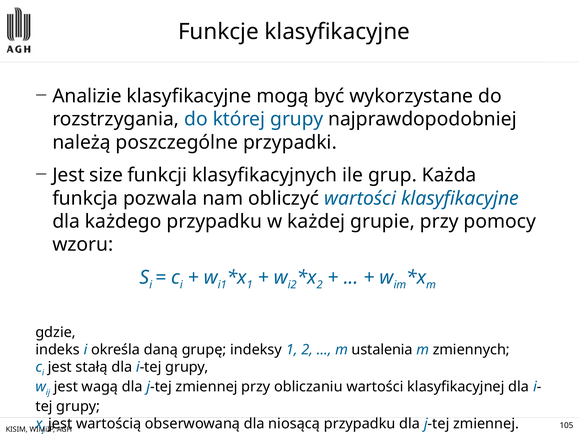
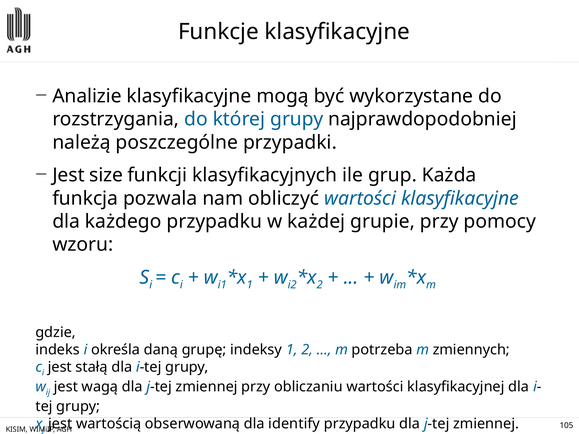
ustalenia: ustalenia -> potrzeba
niosącą: niosącą -> identify
